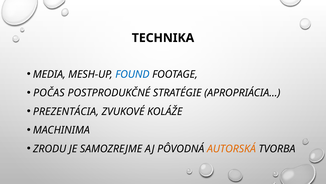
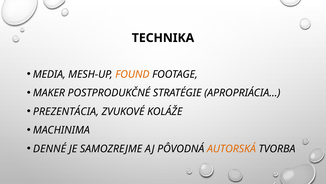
FOUND colour: blue -> orange
POČAS: POČAS -> MAKER
ZRODU: ZRODU -> DENNÉ
